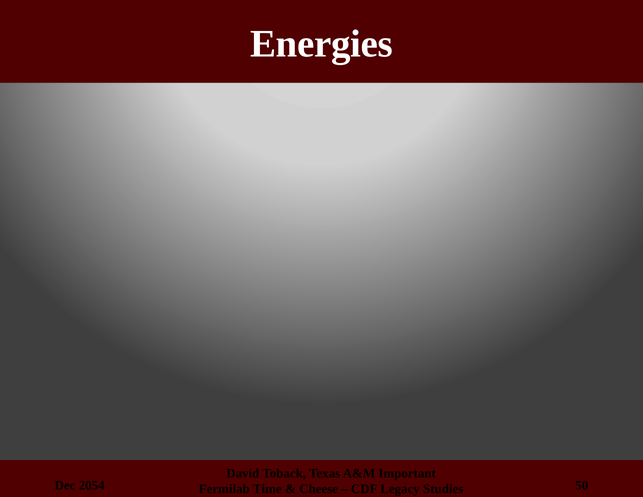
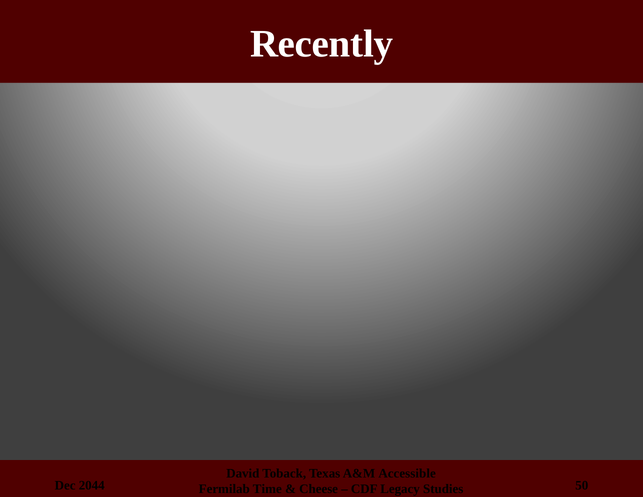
Energies: Energies -> Recently
Important: Important -> Accessible
2054: 2054 -> 2044
